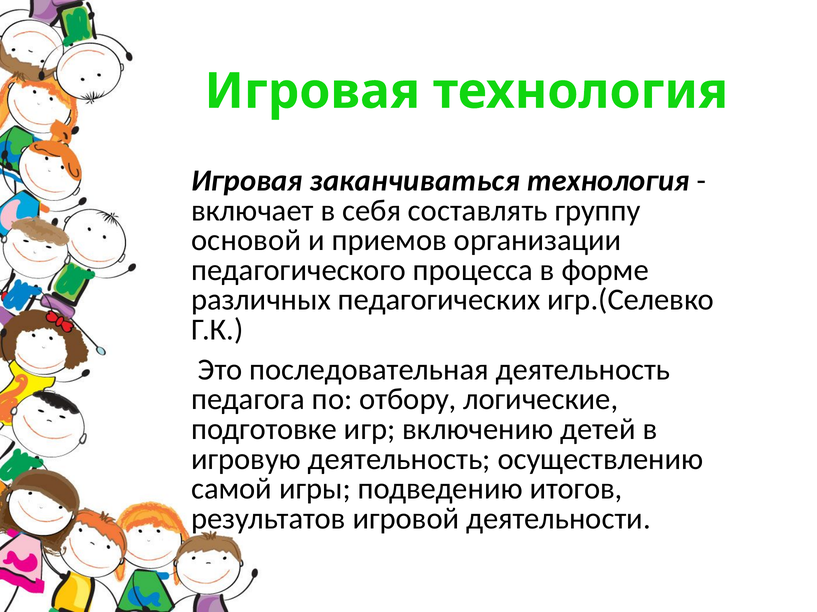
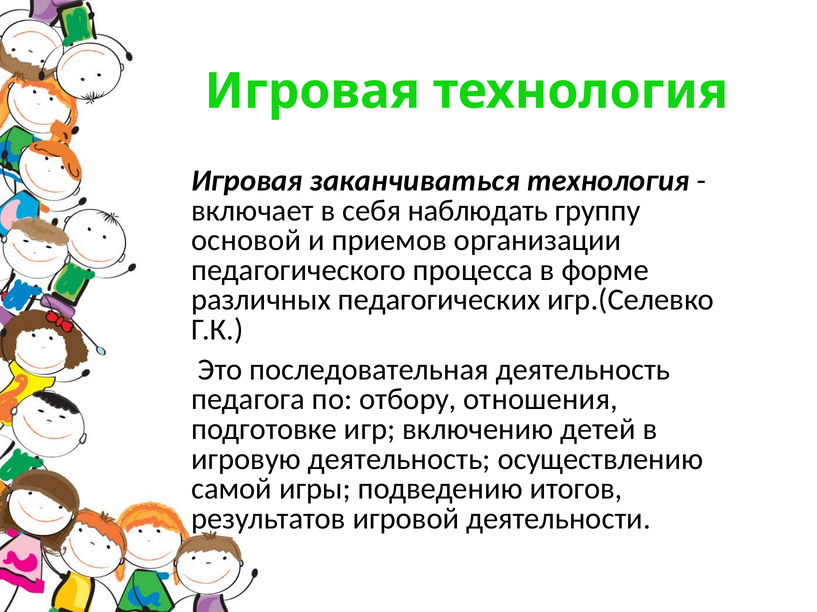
составлять: составлять -> наблюдать
логические: логические -> отношения
